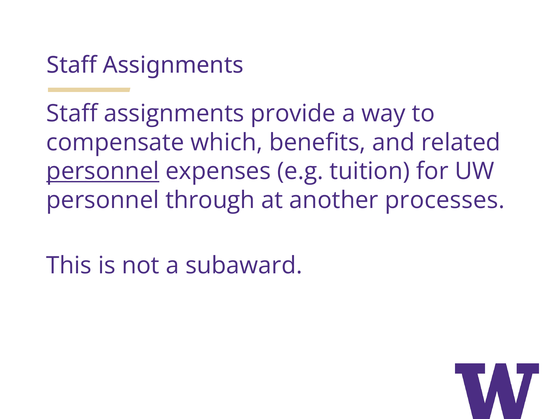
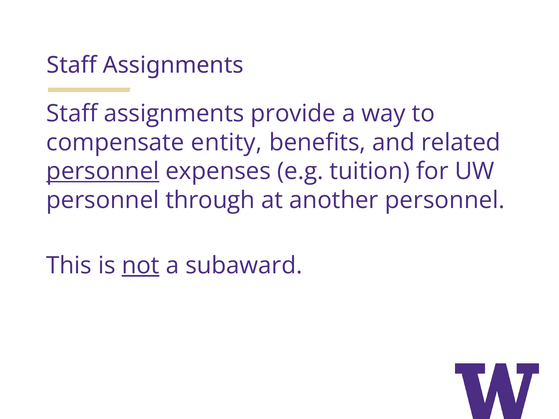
which: which -> entity
another processes: processes -> personnel
not underline: none -> present
